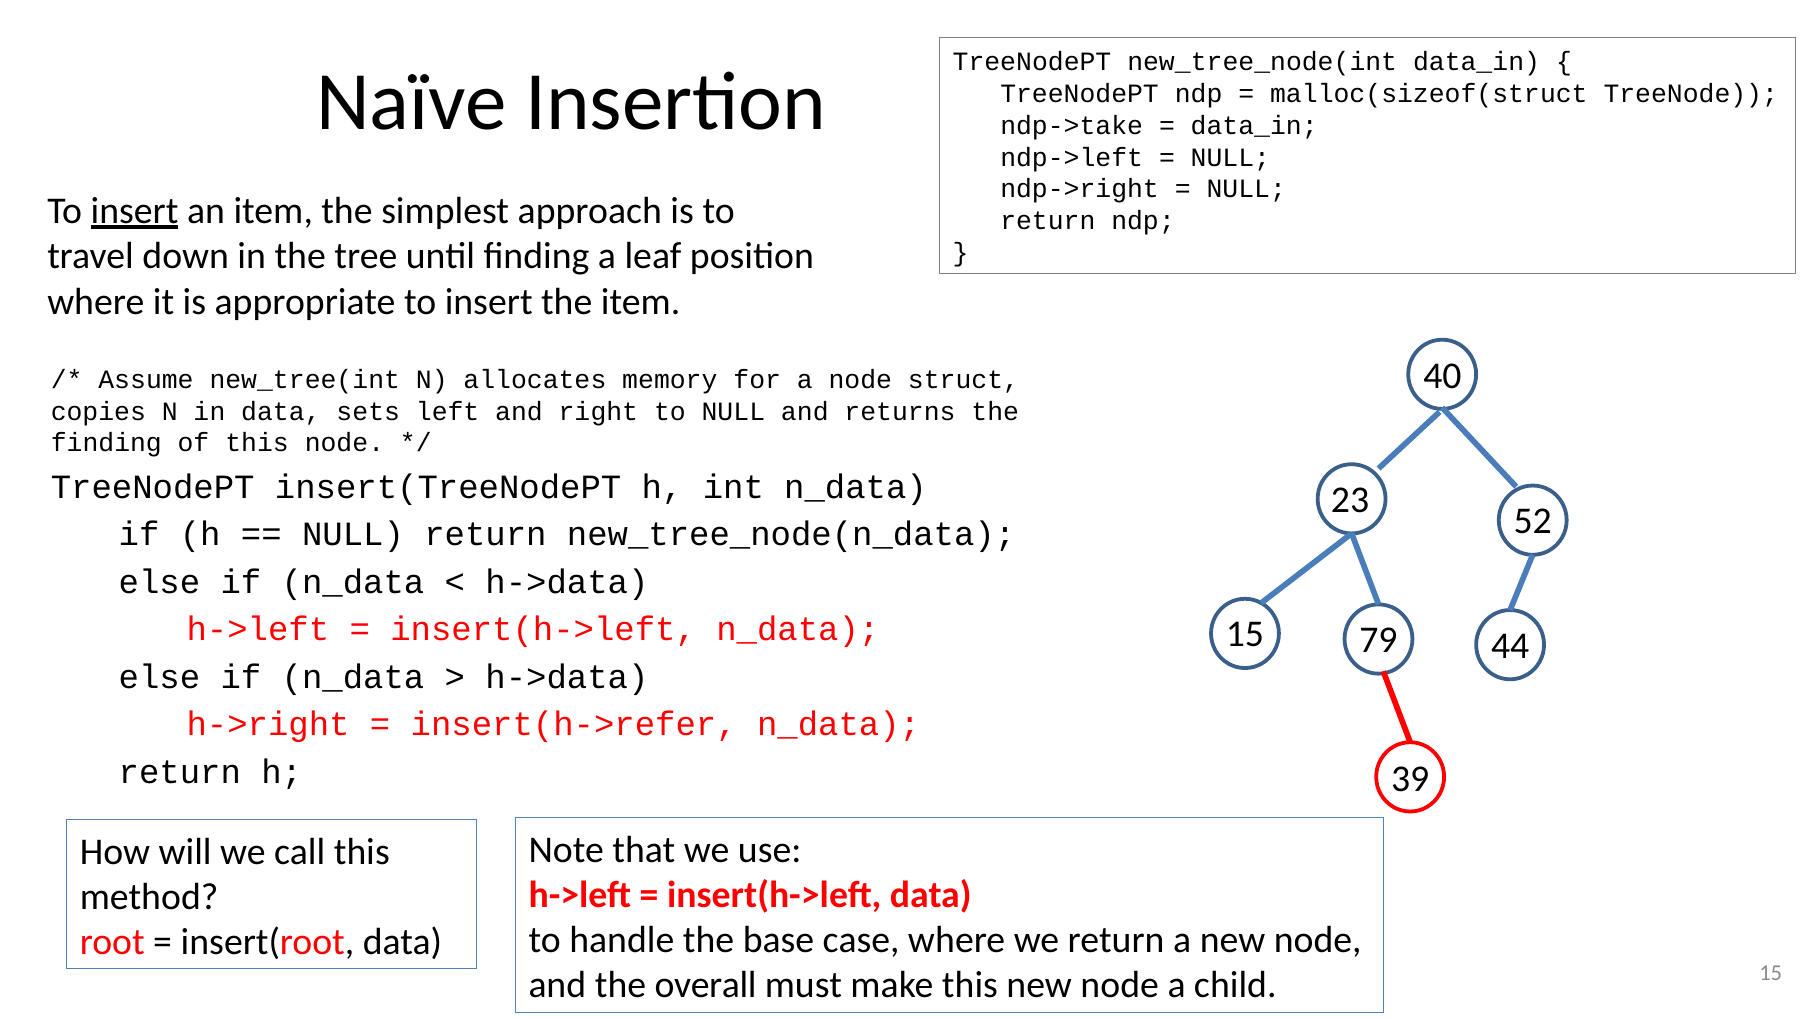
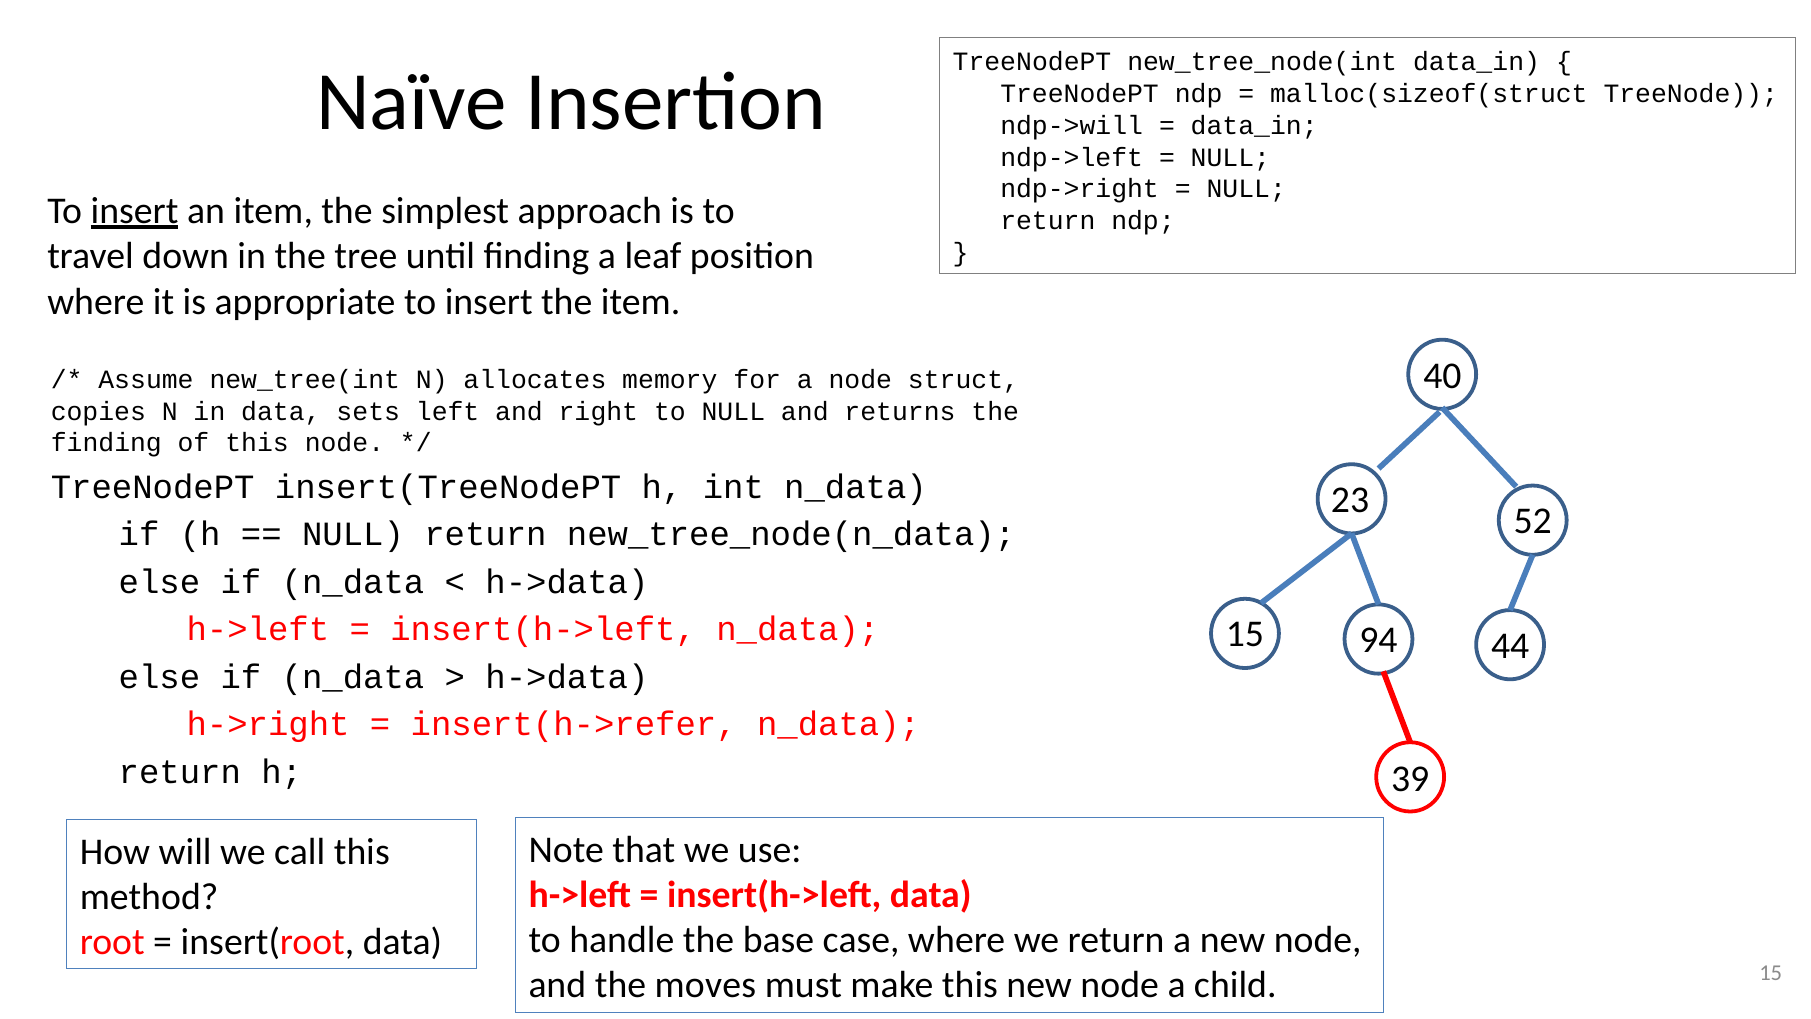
ndp->take: ndp->take -> ndp->will
79: 79 -> 94
overall: overall -> moves
